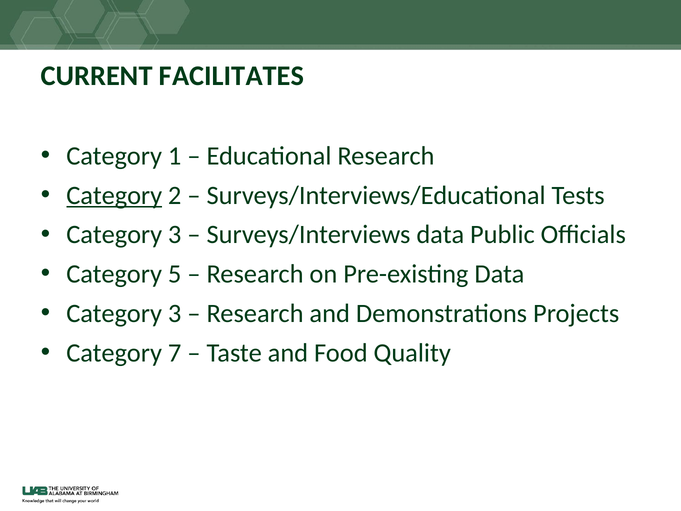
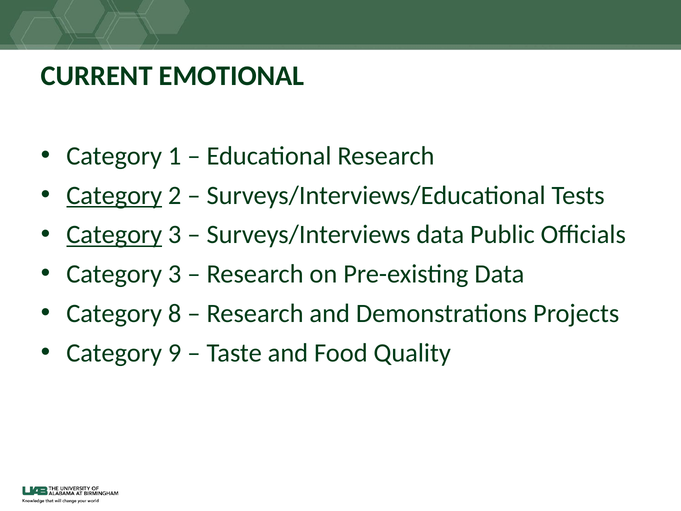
FACILITATES: FACILITATES -> EMOTIONAL
Category at (114, 235) underline: none -> present
5 at (175, 274): 5 -> 3
3 at (175, 313): 3 -> 8
7: 7 -> 9
